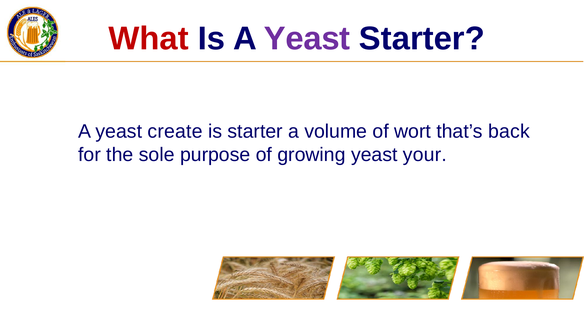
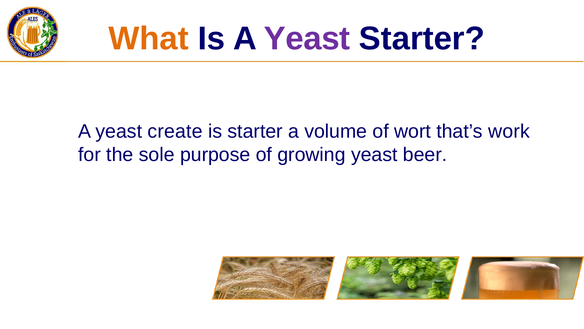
What colour: red -> orange
back: back -> work
your: your -> beer
